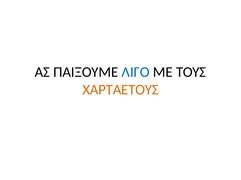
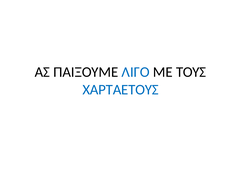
ΧΑΡΤΑΕΤΟΥΣ colour: orange -> blue
